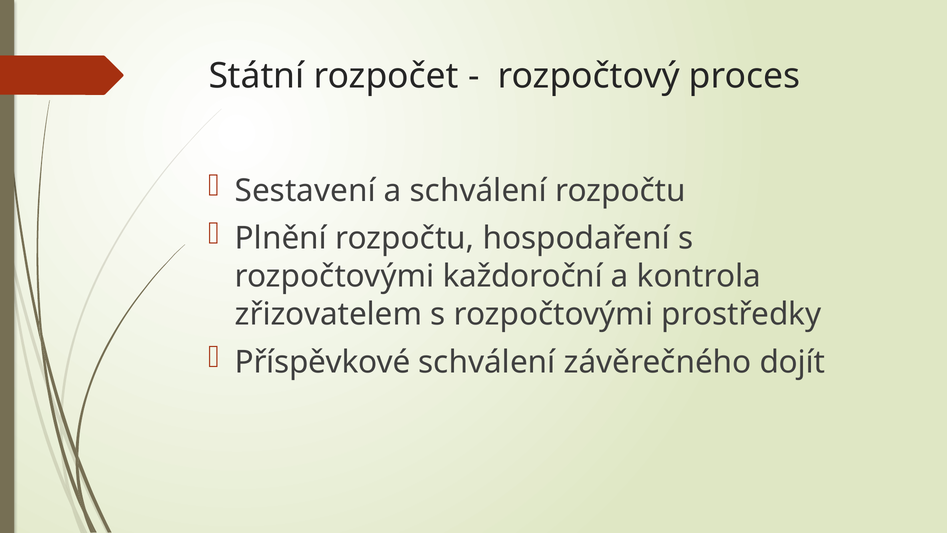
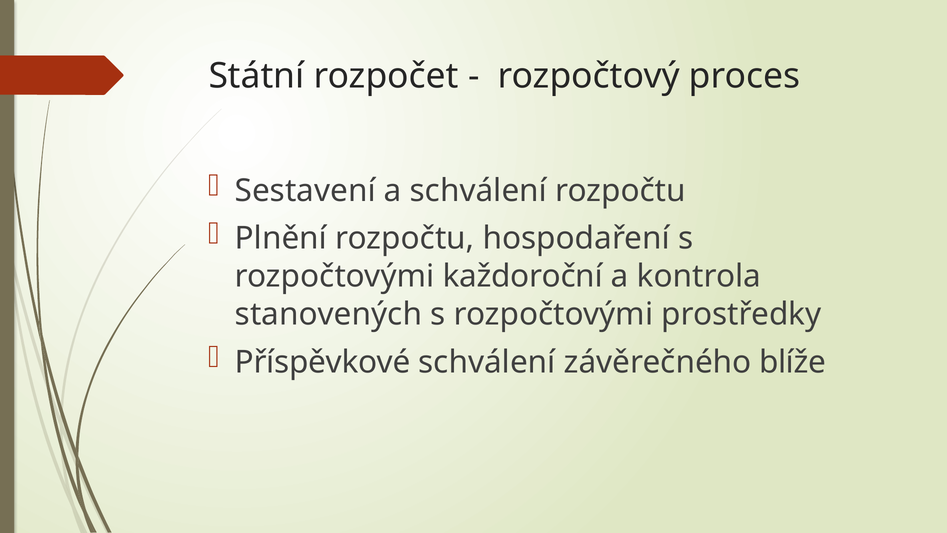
zřizovatelem: zřizovatelem -> stanovených
dojít: dojít -> blíže
